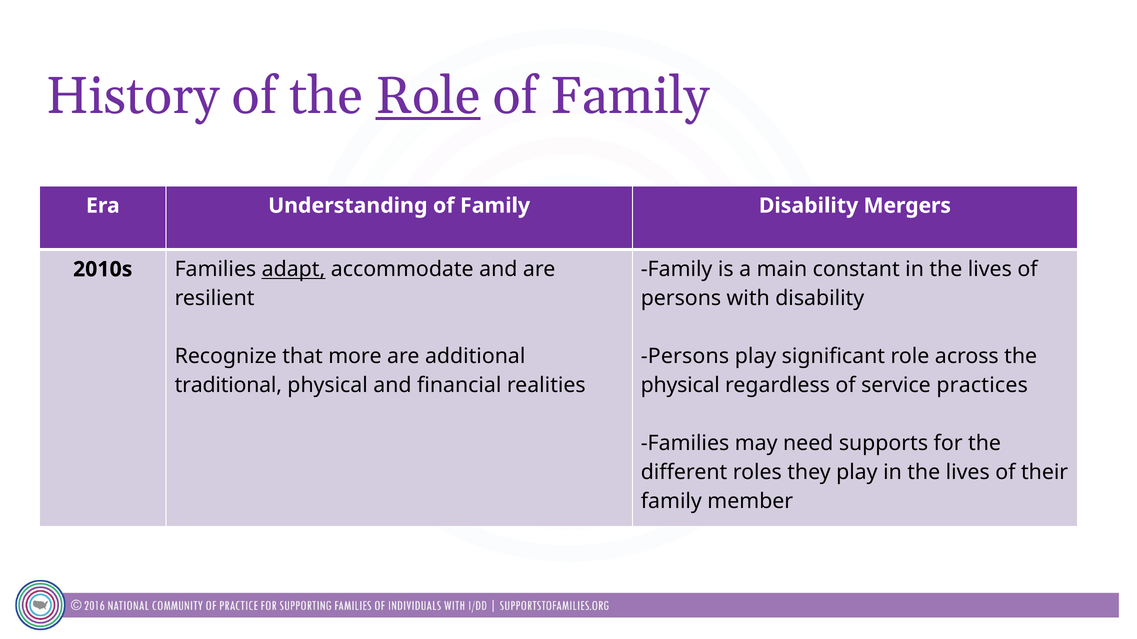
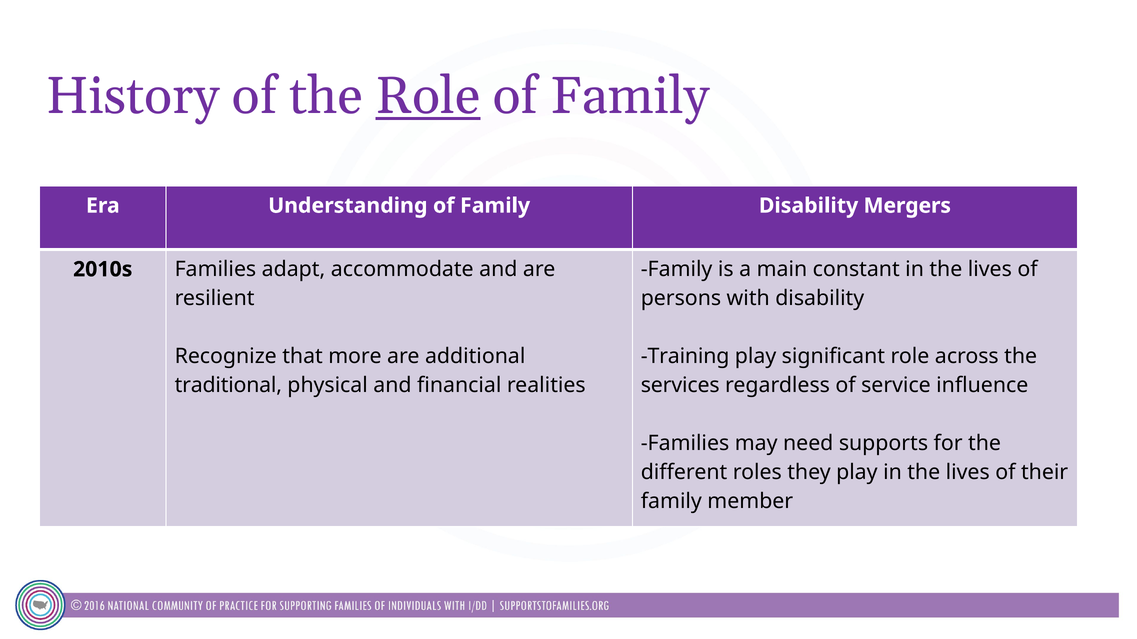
adapt underline: present -> none
Persons at (685, 357): Persons -> Training
physical at (680, 386): physical -> services
practices: practices -> influence
